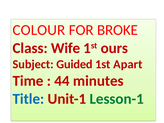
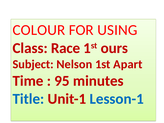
BROKE: BROKE -> USING
Wife: Wife -> Race
Guided: Guided -> Nelson
44: 44 -> 95
Lesson-1 colour: green -> blue
